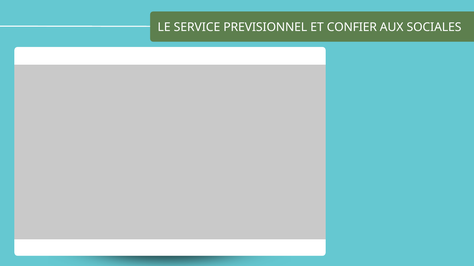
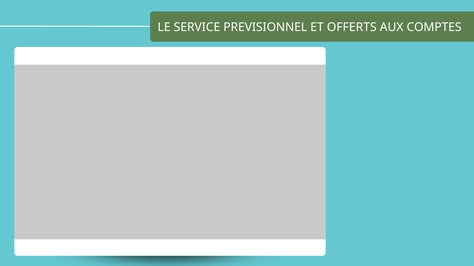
CONFIER: CONFIER -> OFFERTS
SOCIALES: SOCIALES -> COMPTES
